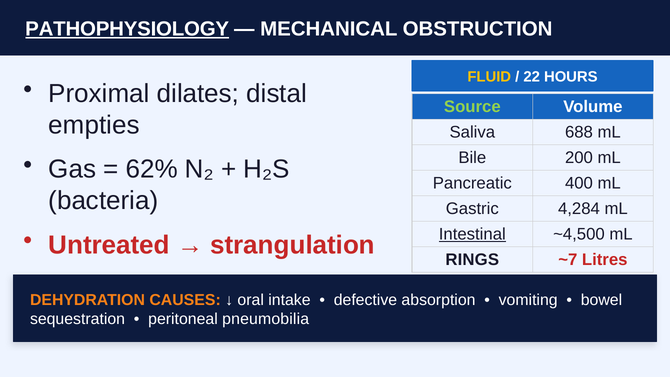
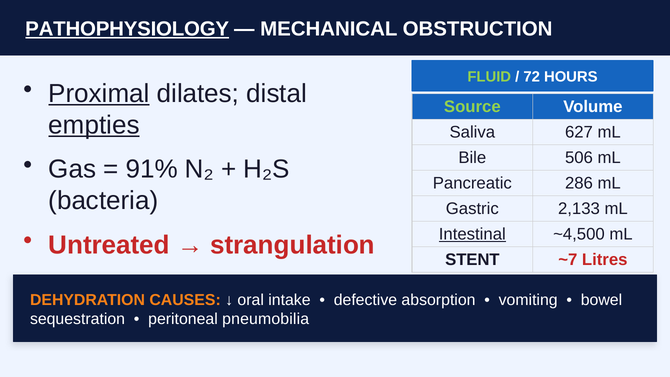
FLUID colour: yellow -> light green
22: 22 -> 72
Proximal underline: none -> present
empties underline: none -> present
688: 688 -> 627
200: 200 -> 506
62%: 62% -> 91%
400: 400 -> 286
4,284: 4,284 -> 2,133
RINGS: RINGS -> STENT
